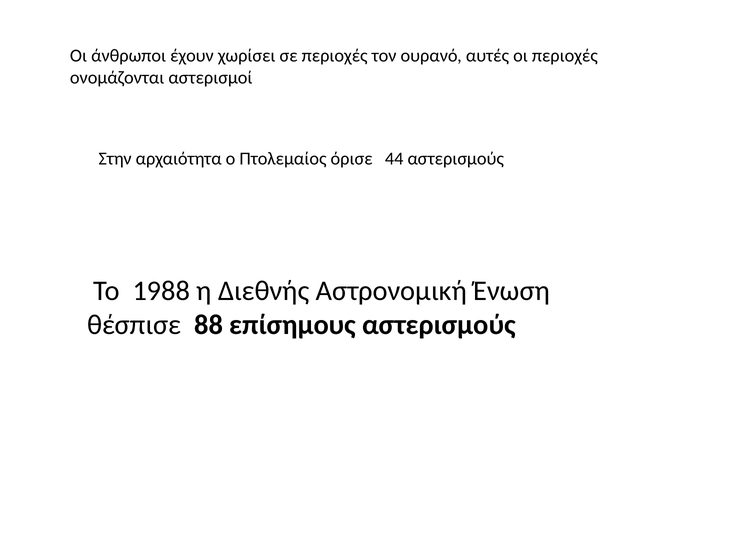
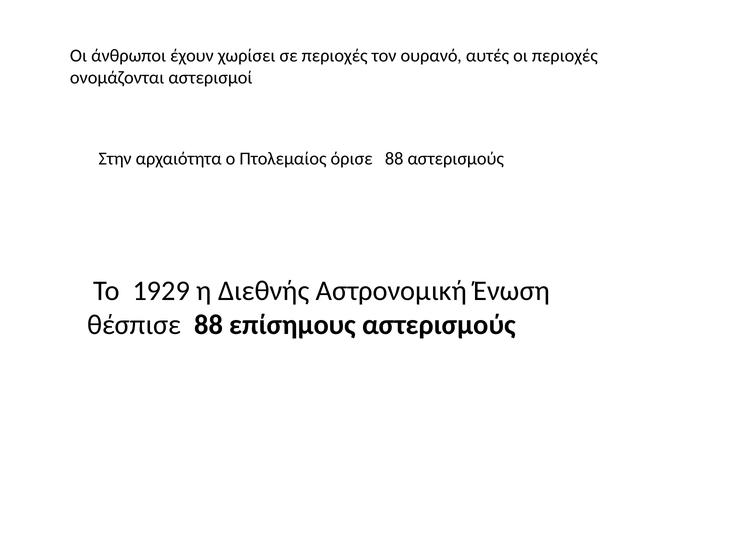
όρισε 44: 44 -> 88
1988: 1988 -> 1929
